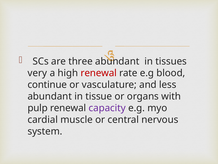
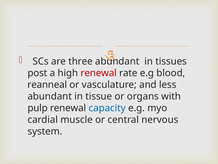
very: very -> post
continue: continue -> reanneal
capacity colour: purple -> blue
